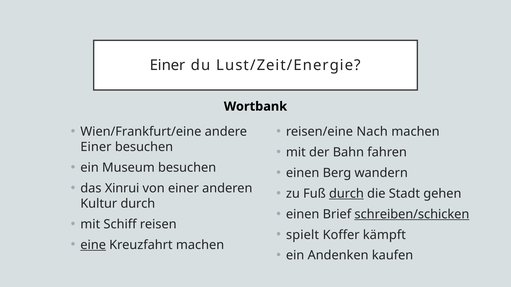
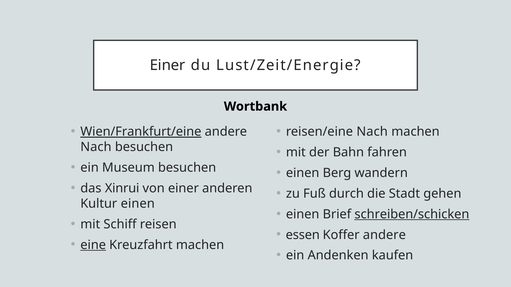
Wien/Frankfurt/eine underline: none -> present
Einer at (96, 147): Einer -> Nach
durch at (346, 194) underline: present -> none
Kultur durch: durch -> einen
spielt: spielt -> essen
Koffer kämpft: kämpft -> andere
